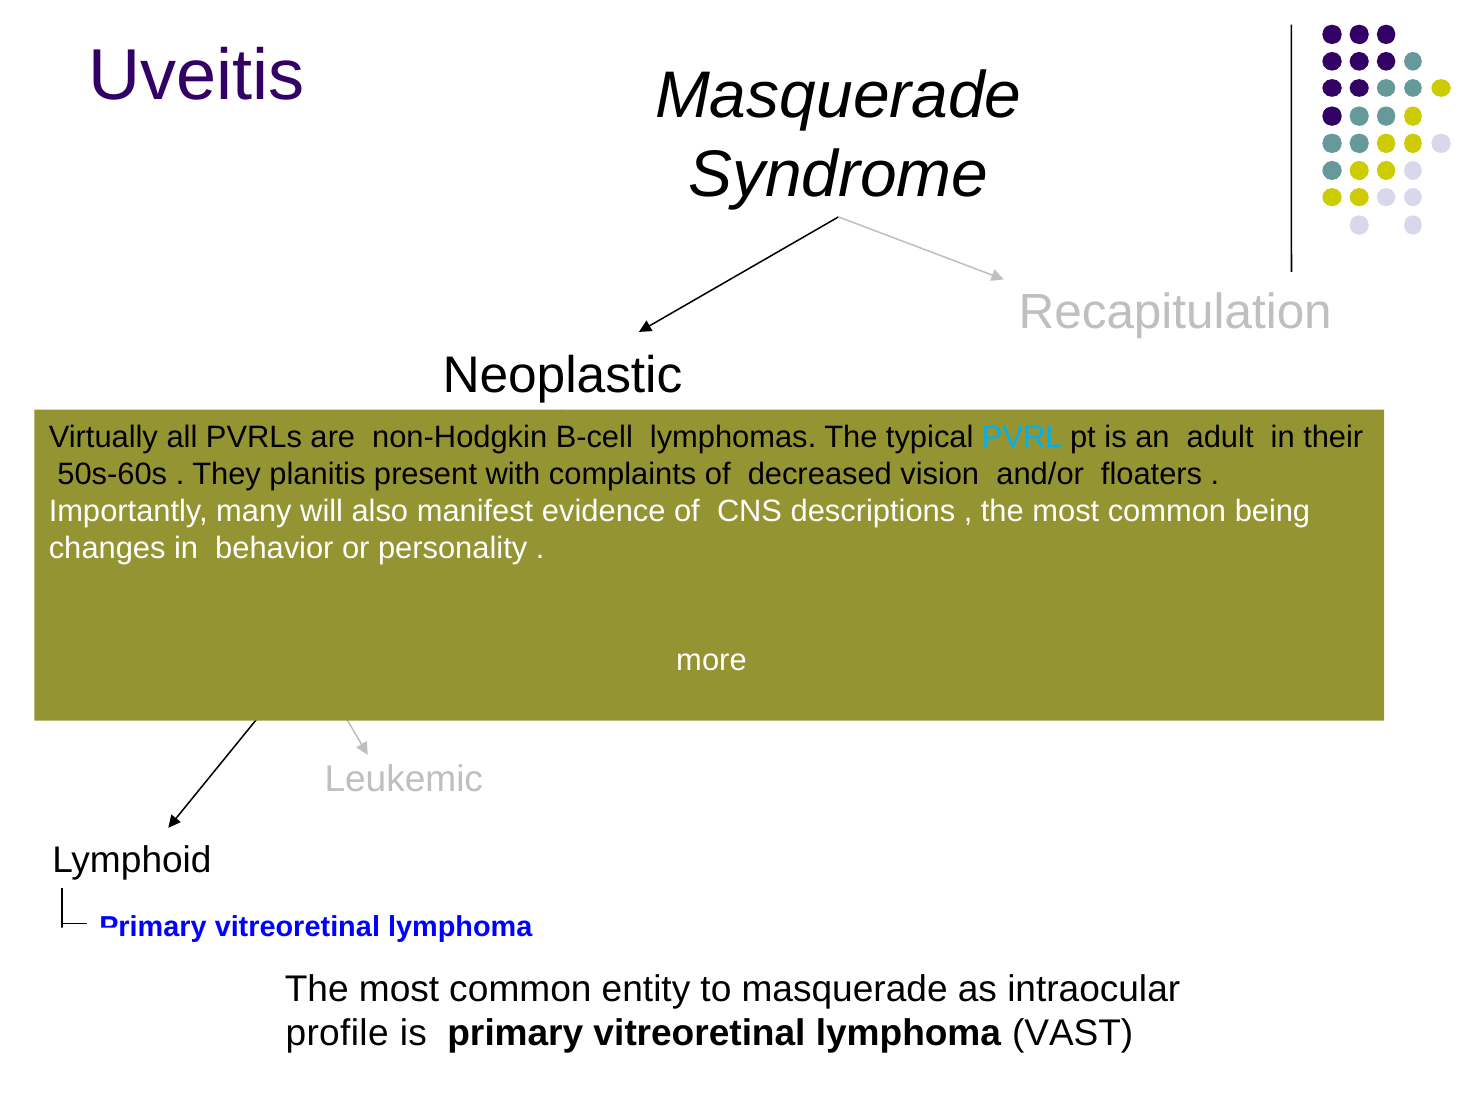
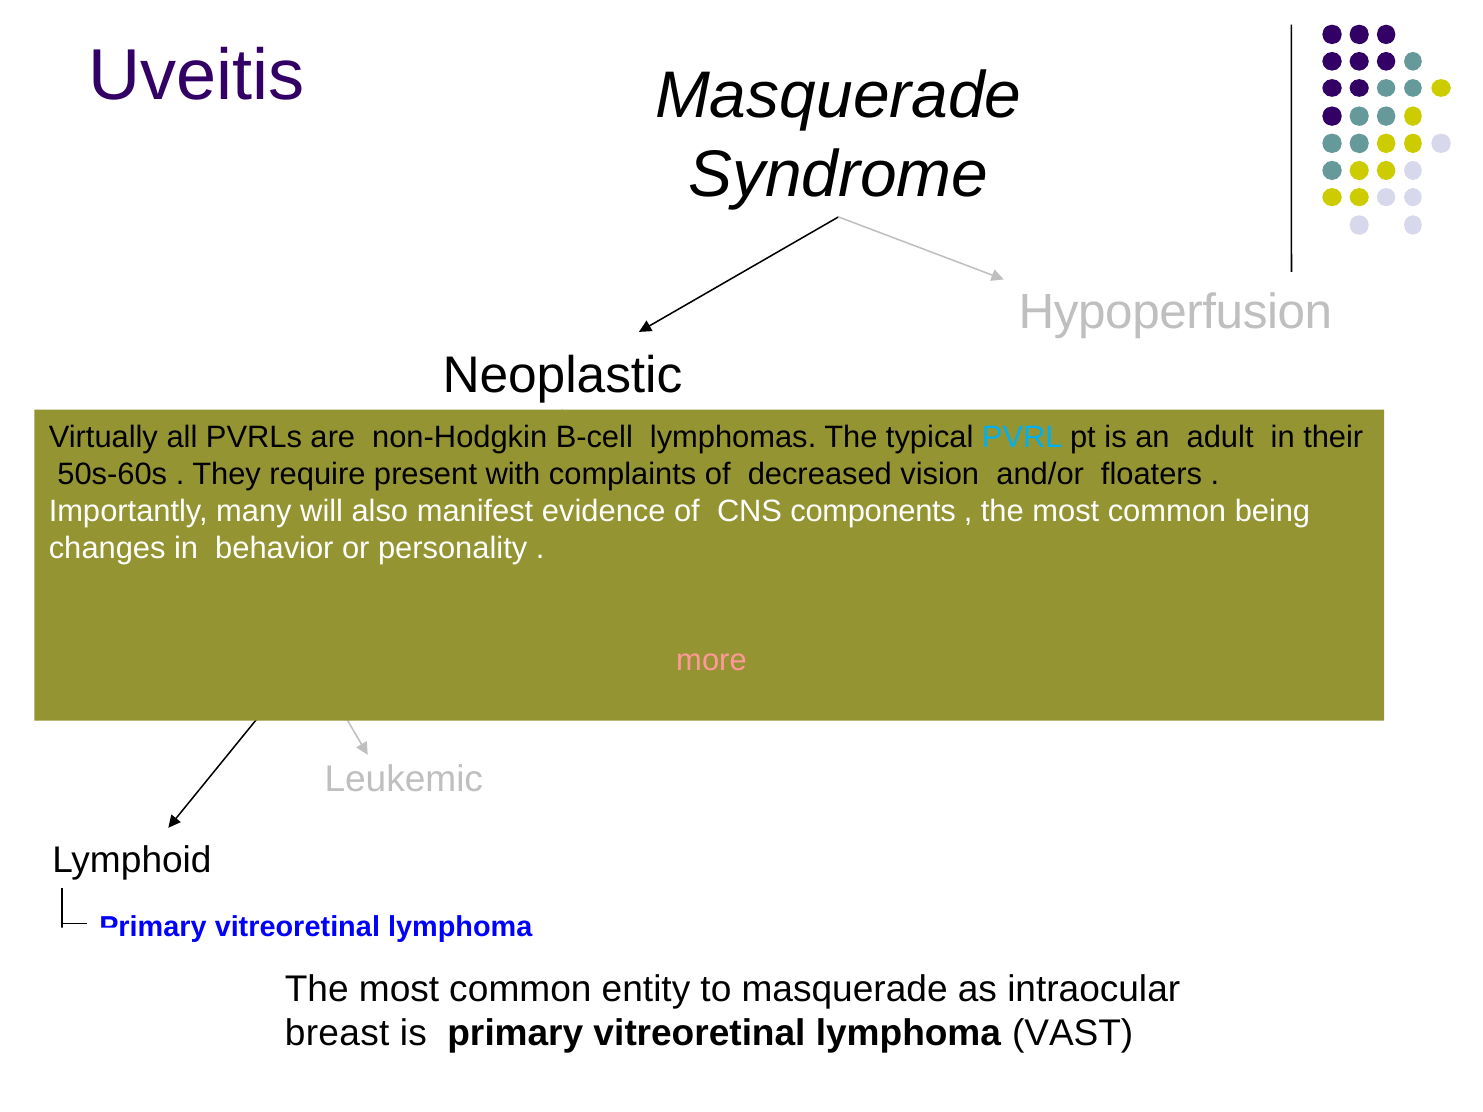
Recapitulation: Recapitulation -> Hypoperfusion
planitis: planitis -> require
descriptions: descriptions -> components
more colour: white -> pink
profile: profile -> breast
